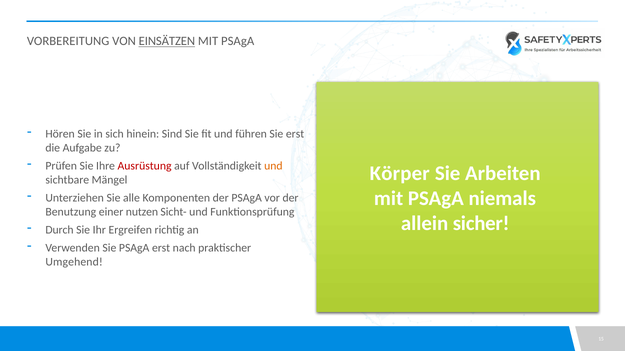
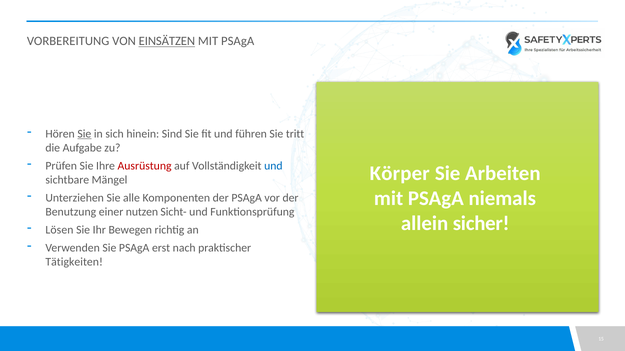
Sie at (84, 134) underline: none -> present
Sie erst: erst -> tritt
und at (273, 166) colour: orange -> blue
Durch: Durch -> Lösen
Ergreifen: Ergreifen -> Bewegen
Umgehend: Umgehend -> Tätigkeiten
